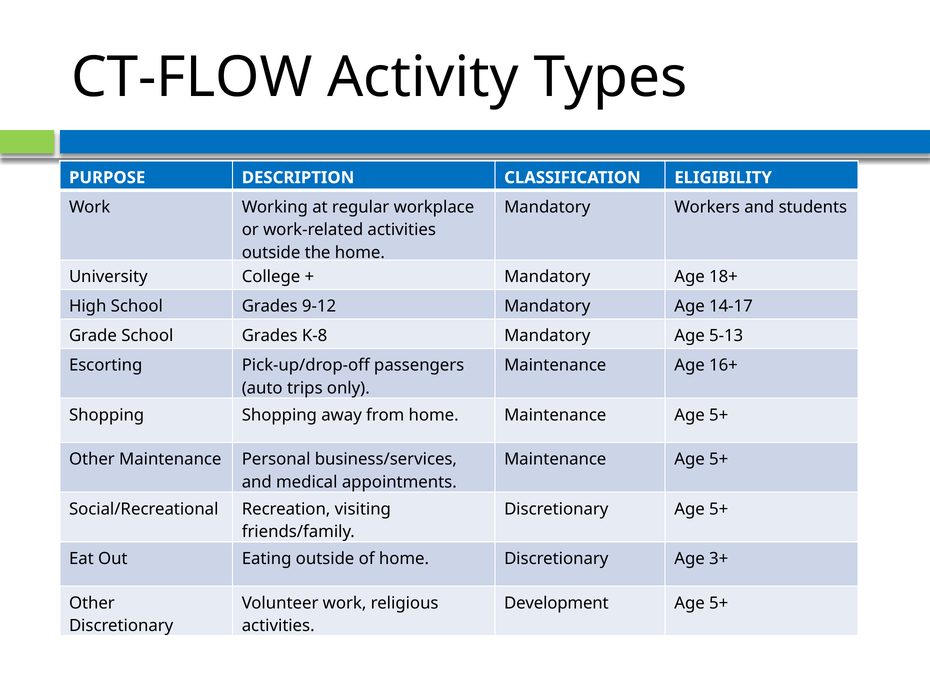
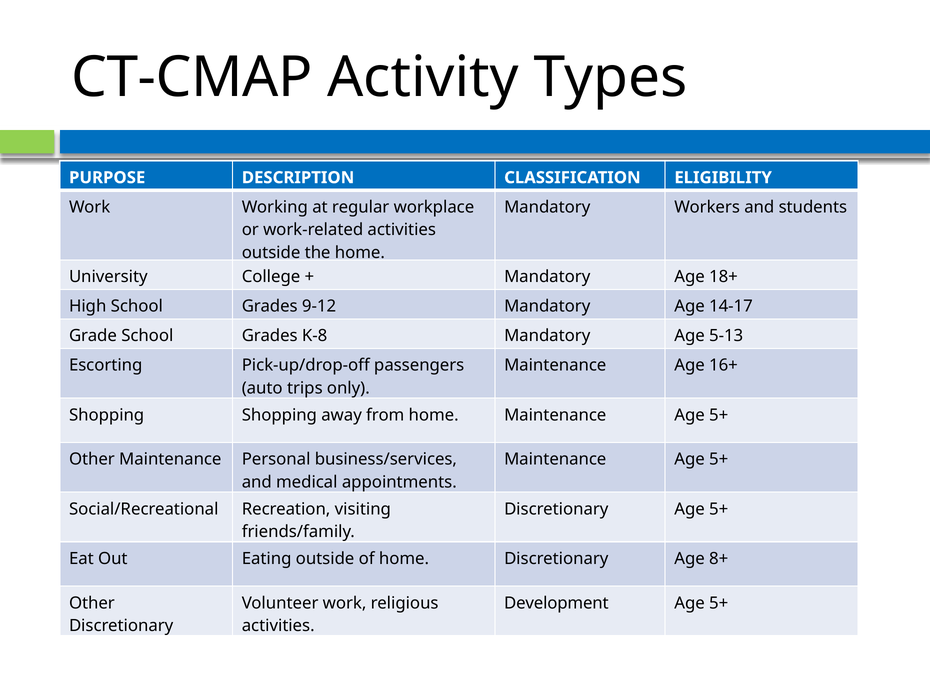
CT-FLOW: CT-FLOW -> CT-CMAP
3+: 3+ -> 8+
